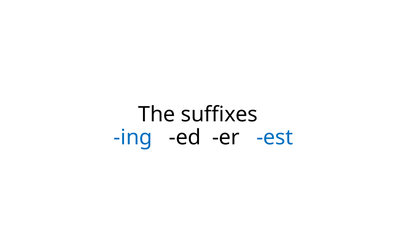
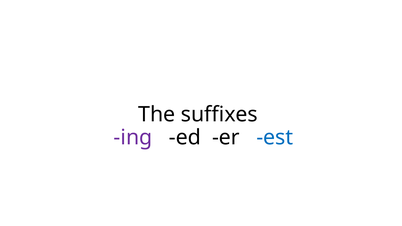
ing colour: blue -> purple
